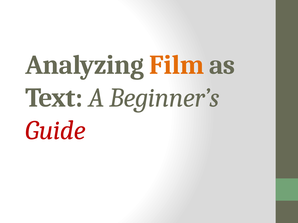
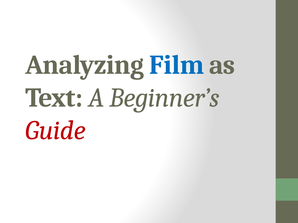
Film colour: orange -> blue
